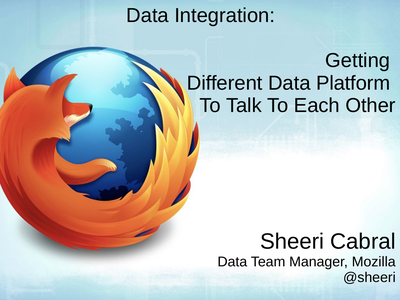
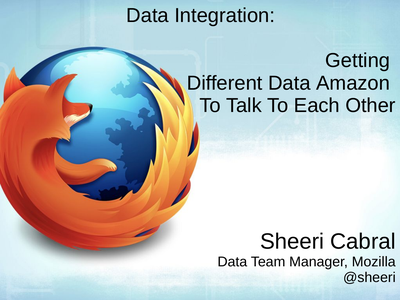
Platform: Platform -> Amazon
